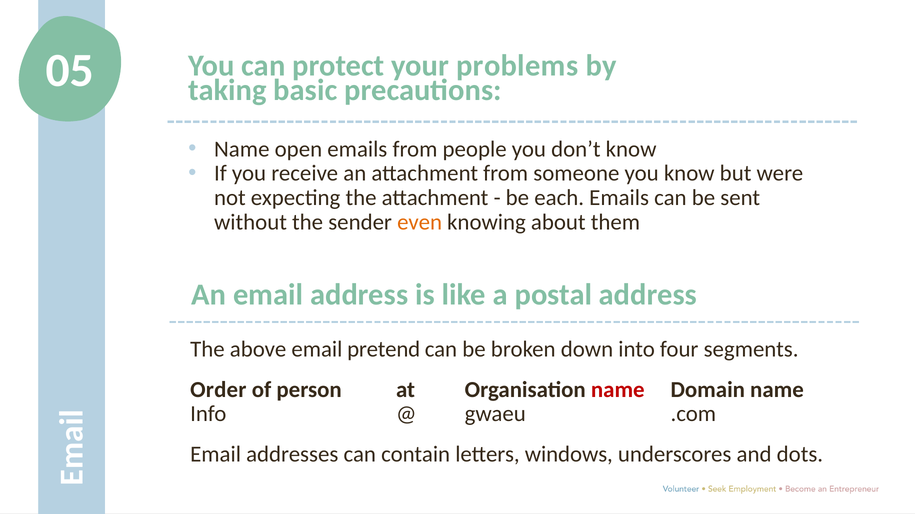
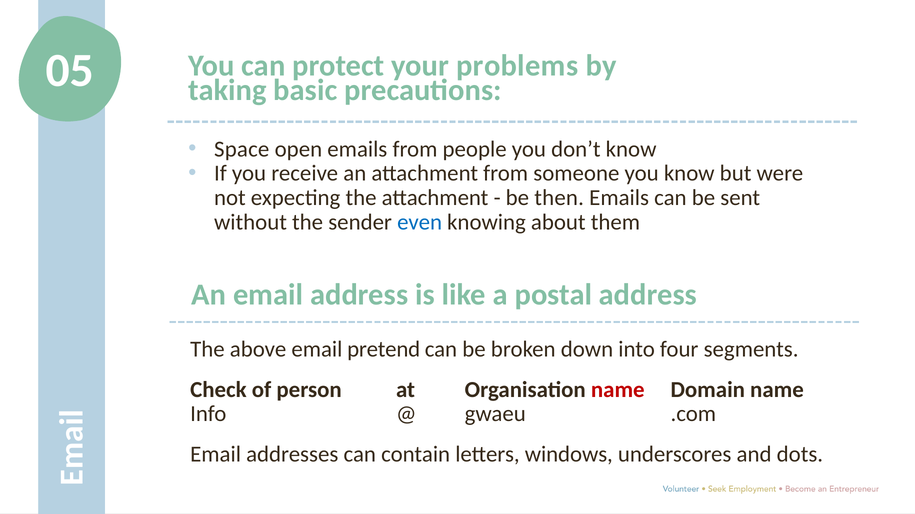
Name at (242, 149): Name -> Space
each: each -> then
even colour: orange -> blue
Order: Order -> Check
